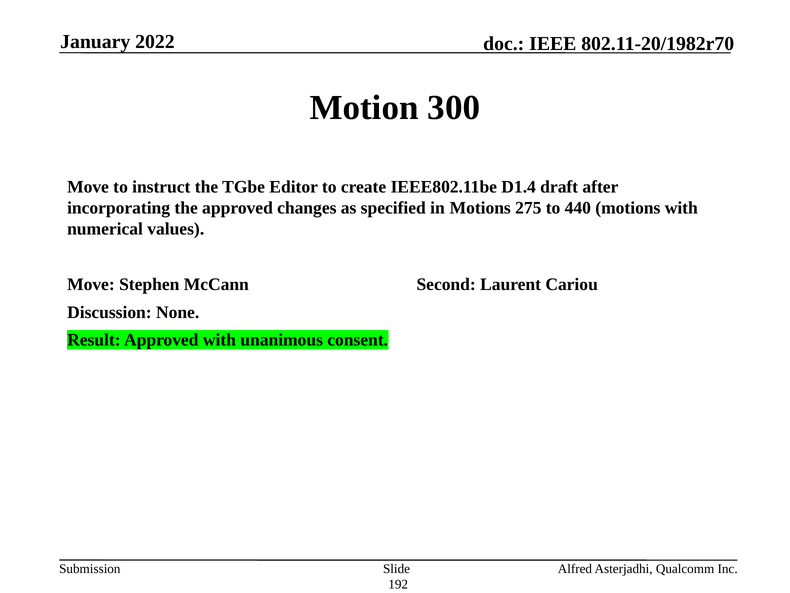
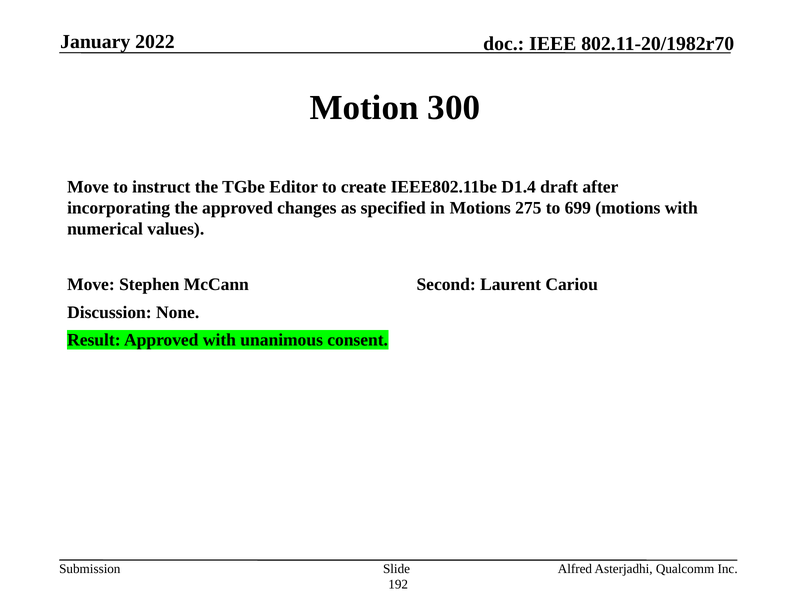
440: 440 -> 699
